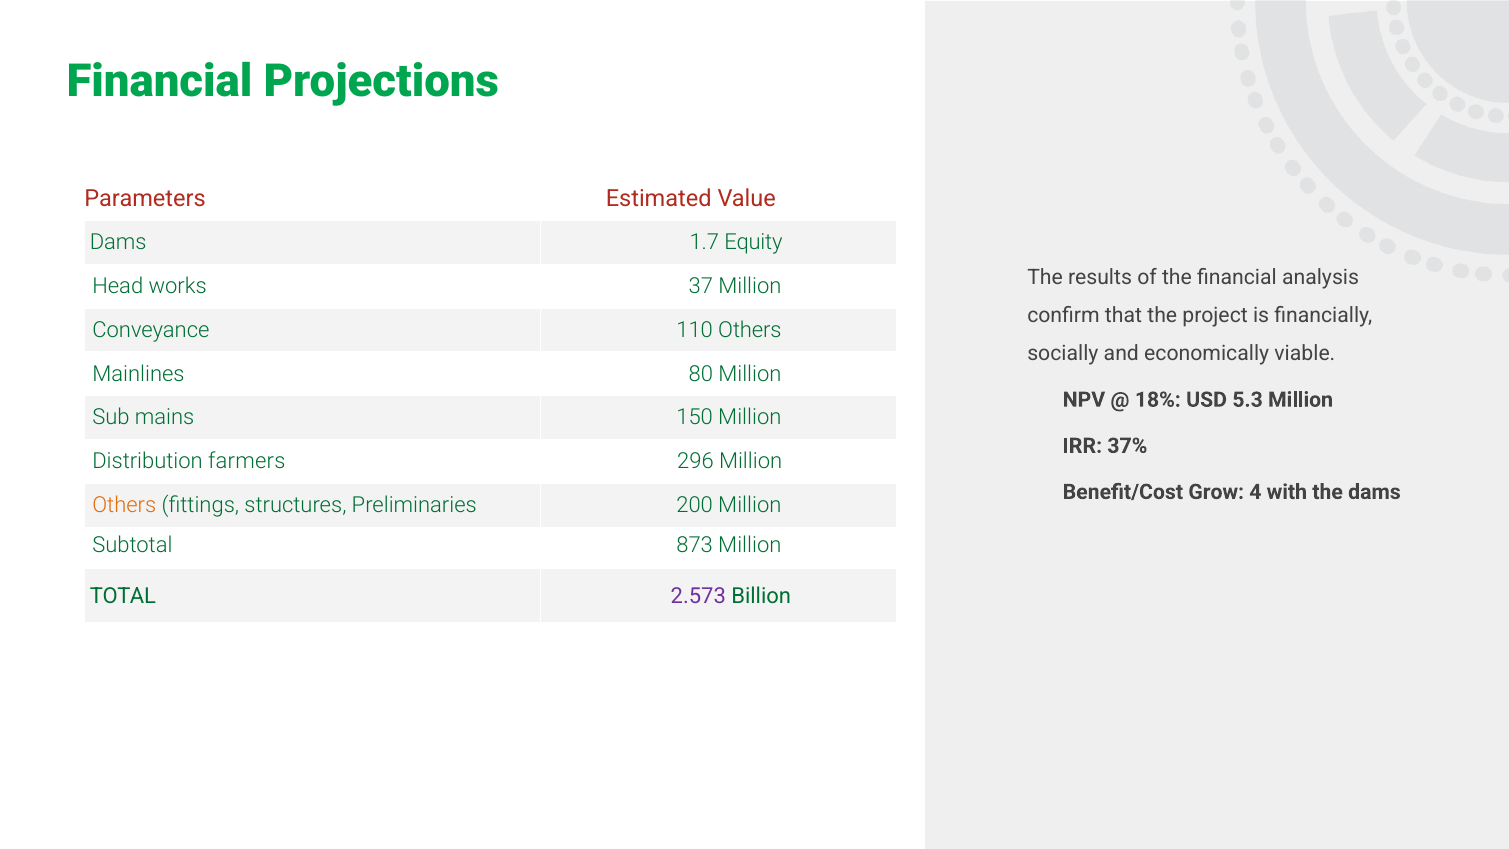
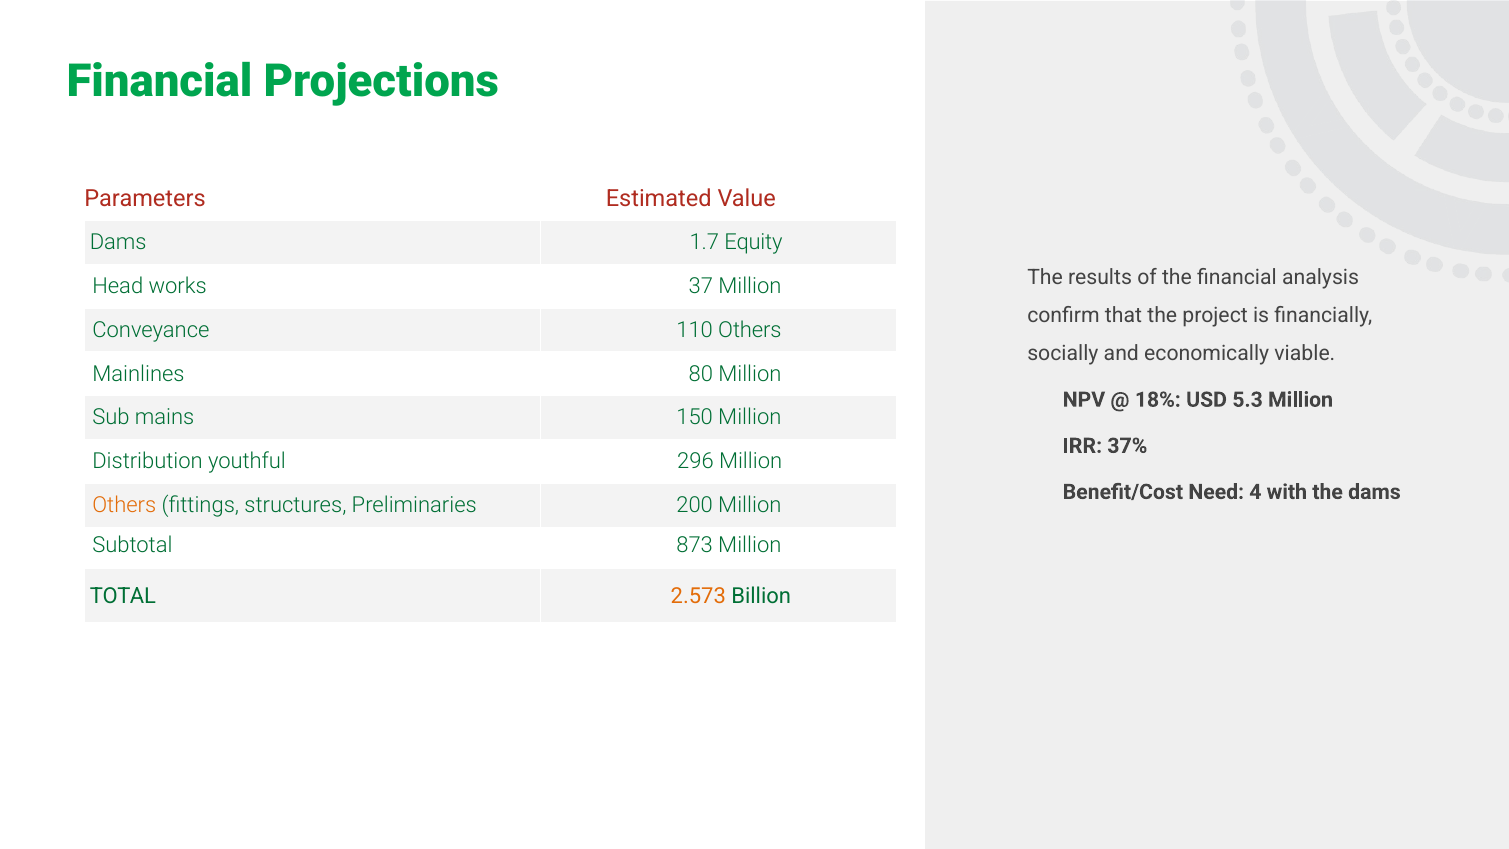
farmers: farmers -> youthful
Grow: Grow -> Need
2.573 colour: purple -> orange
